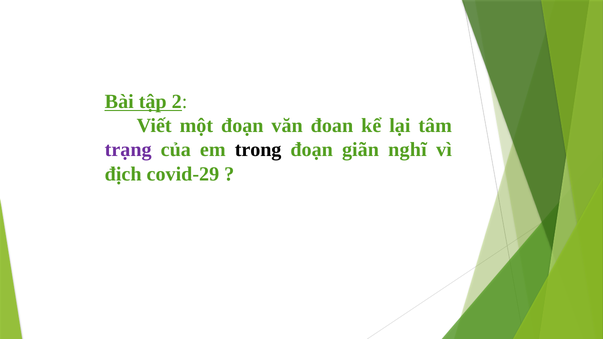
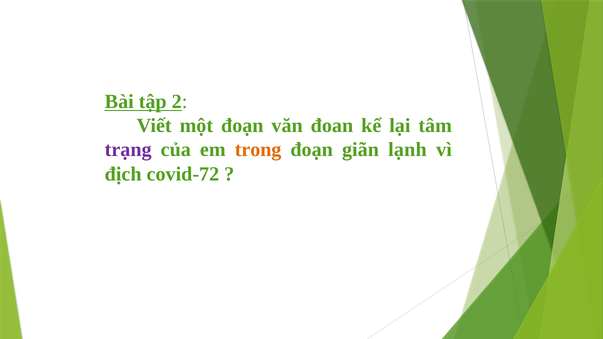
trong colour: black -> orange
nghĩ: nghĩ -> lạnh
covid-29: covid-29 -> covid-72
